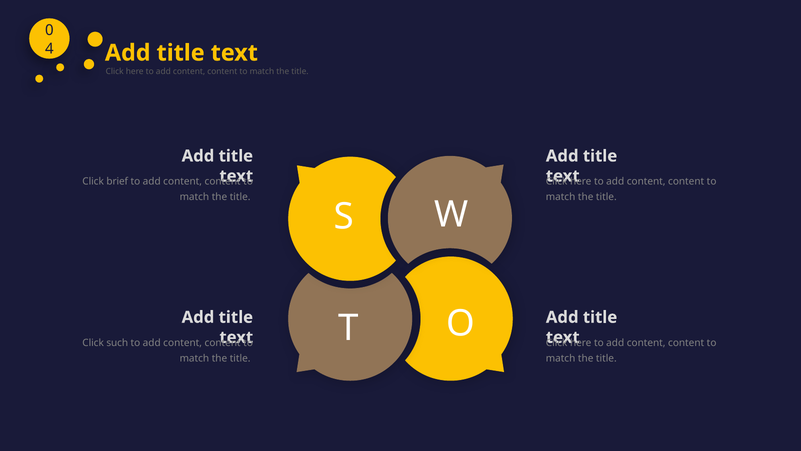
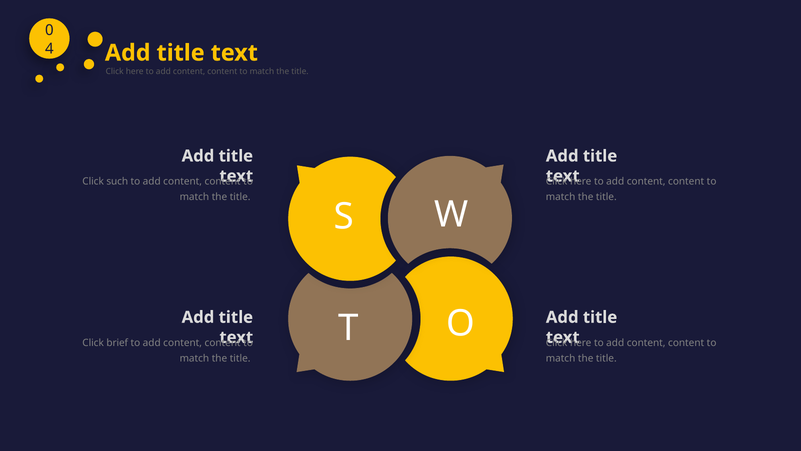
brief: brief -> such
such: such -> brief
